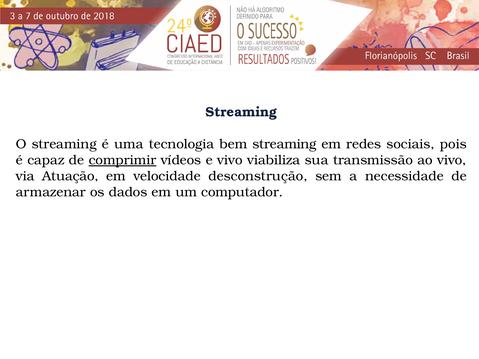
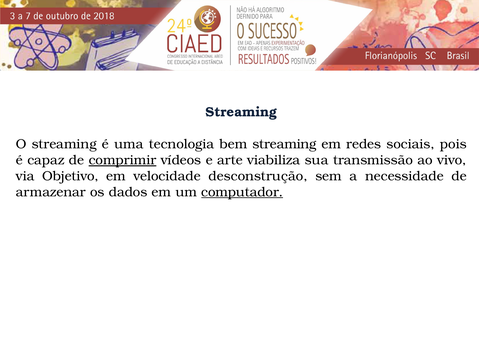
e vivo: vivo -> arte
Atuação: Atuação -> Objetivo
computador underline: none -> present
